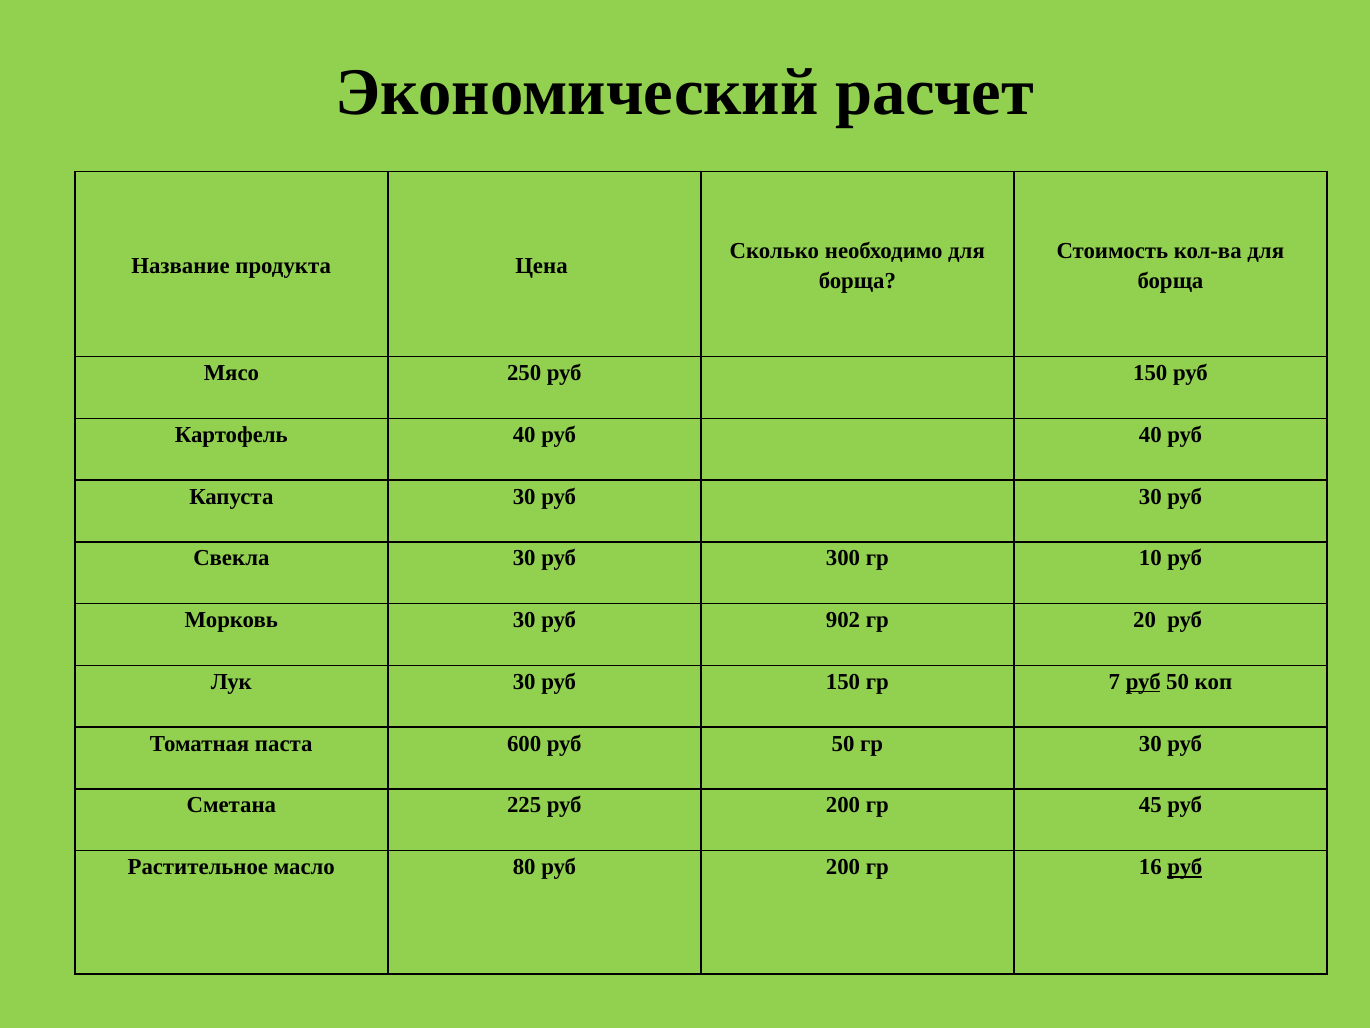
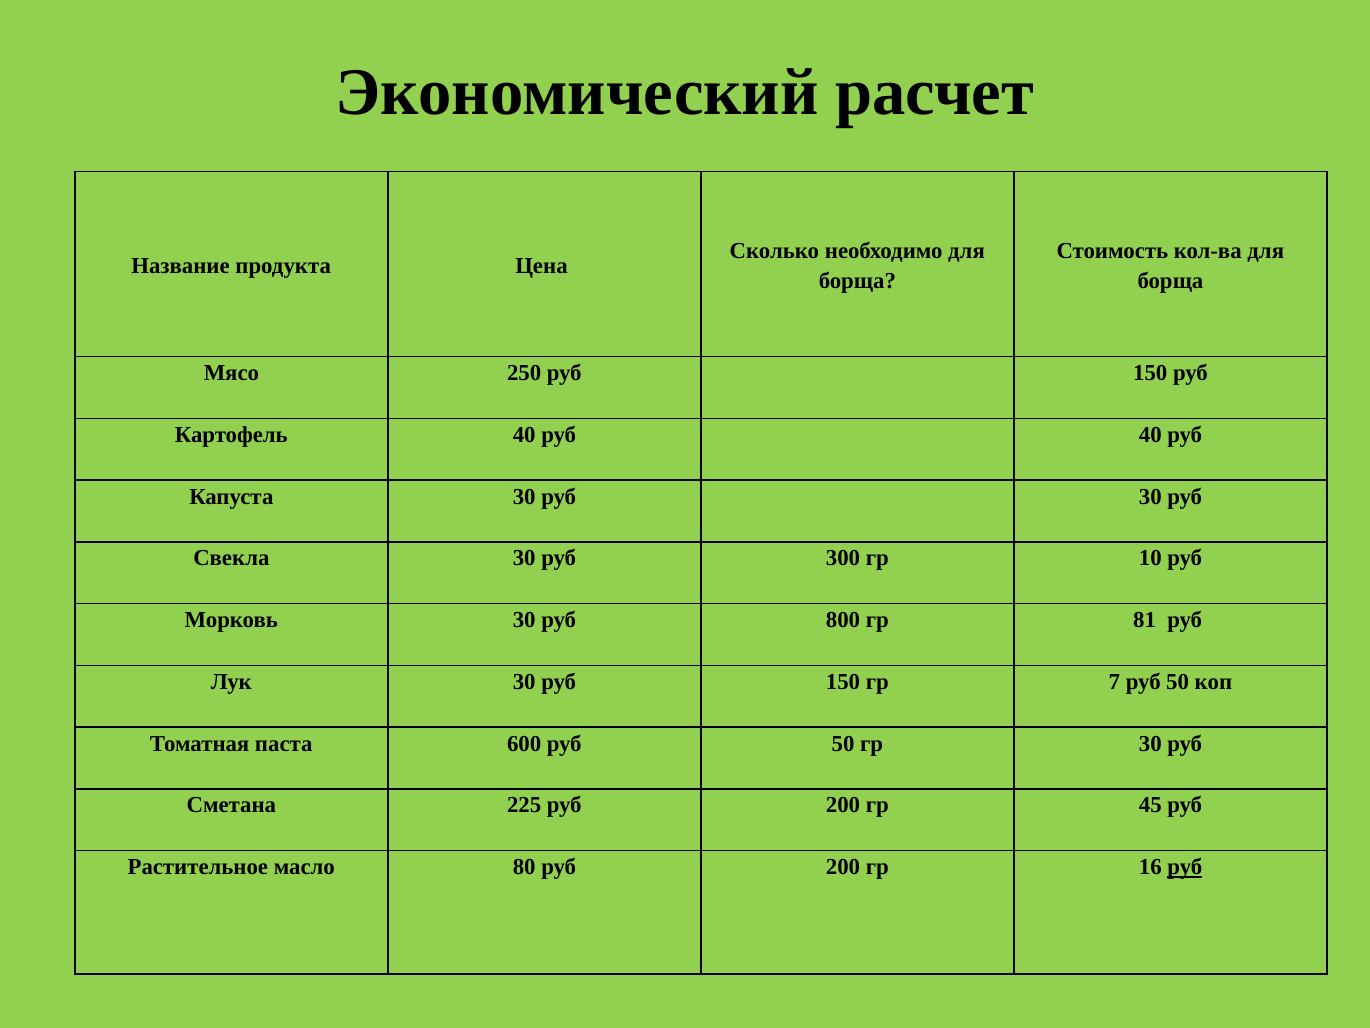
902: 902 -> 800
20: 20 -> 81
руб at (1143, 682) underline: present -> none
